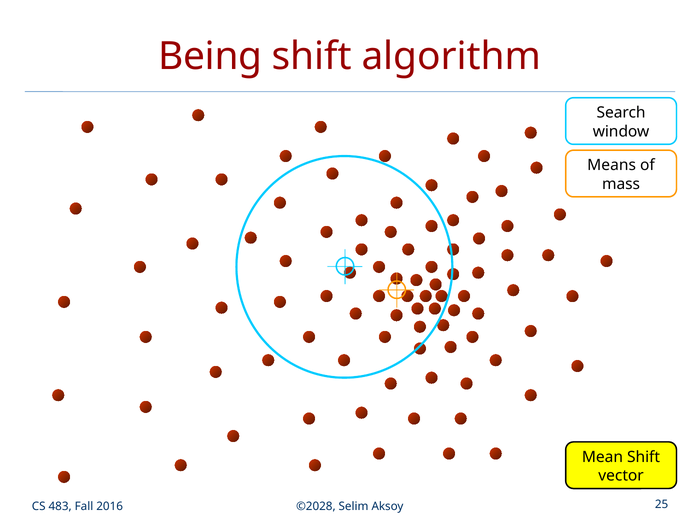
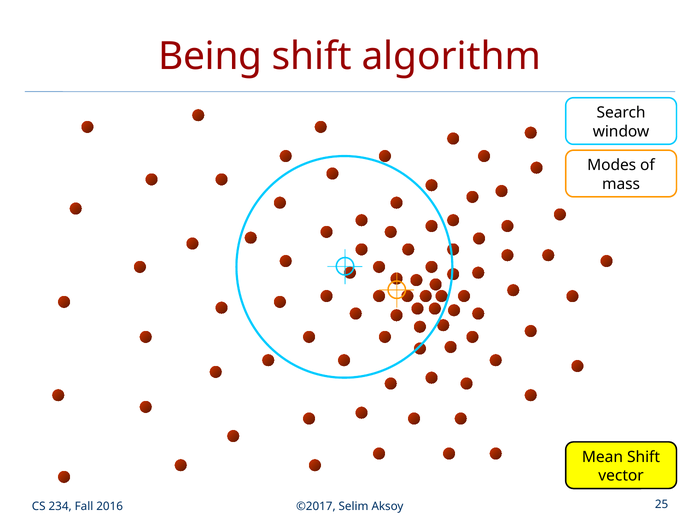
Means: Means -> Modes
483: 483 -> 234
©2028: ©2028 -> ©2017
